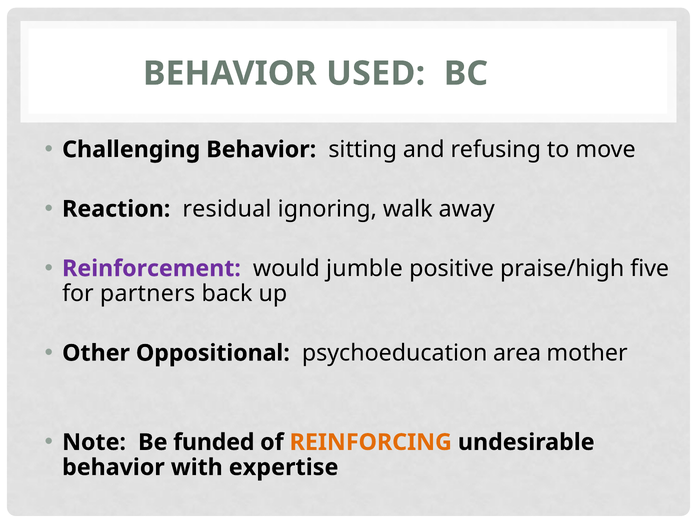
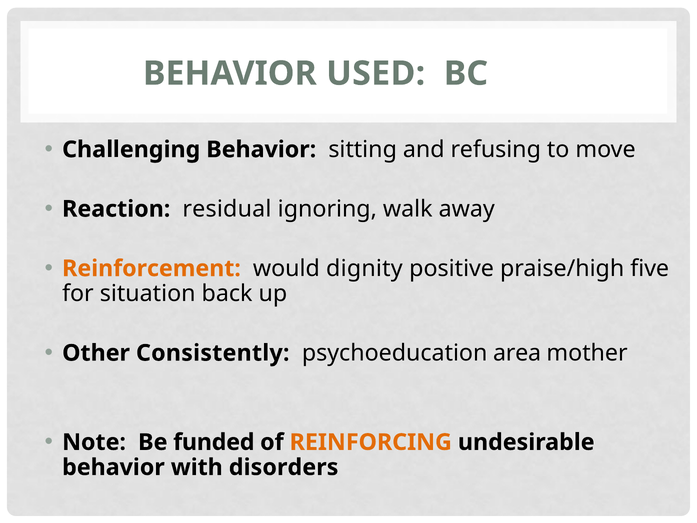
Reinforcement colour: purple -> orange
jumble: jumble -> dignity
partners: partners -> situation
Oppositional: Oppositional -> Consistently
expertise: expertise -> disorders
